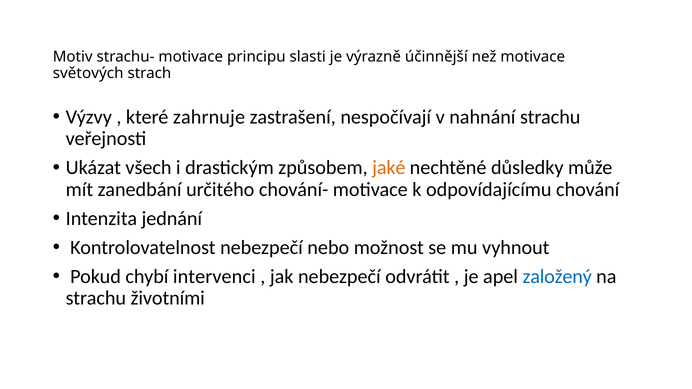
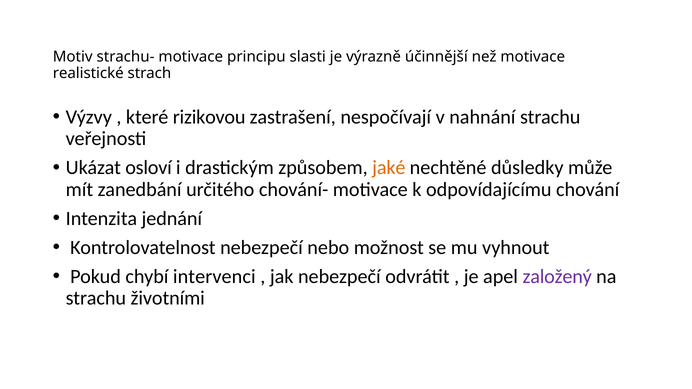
světových: světových -> realistické
zahrnuje: zahrnuje -> rizikovou
všech: všech -> osloví
založený colour: blue -> purple
